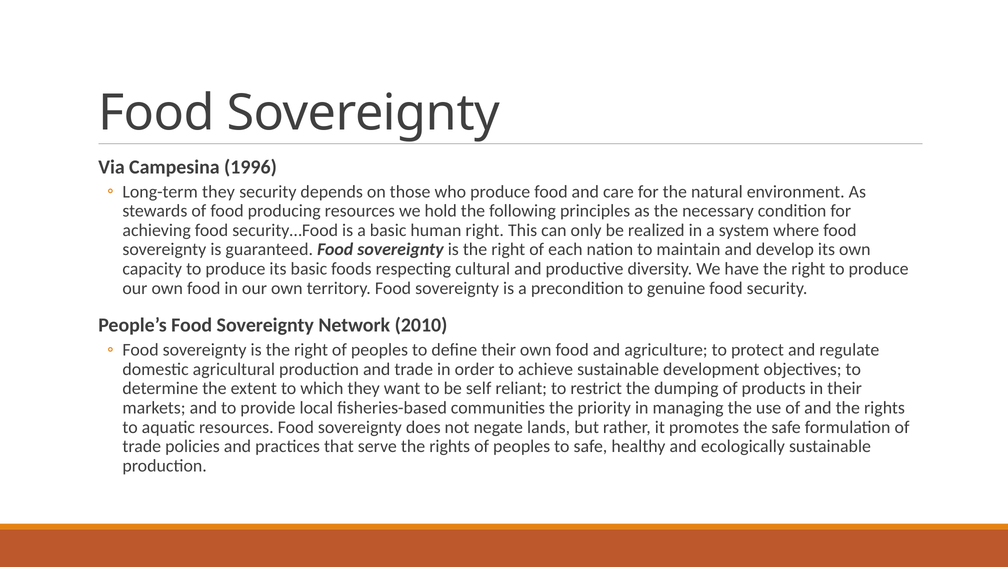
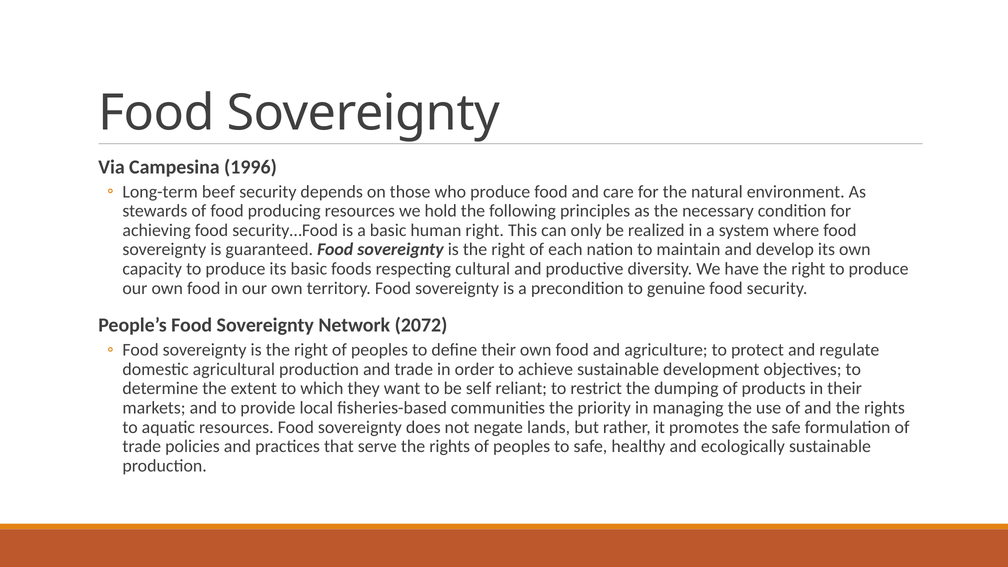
Long-term they: they -> beef
2010: 2010 -> 2072
